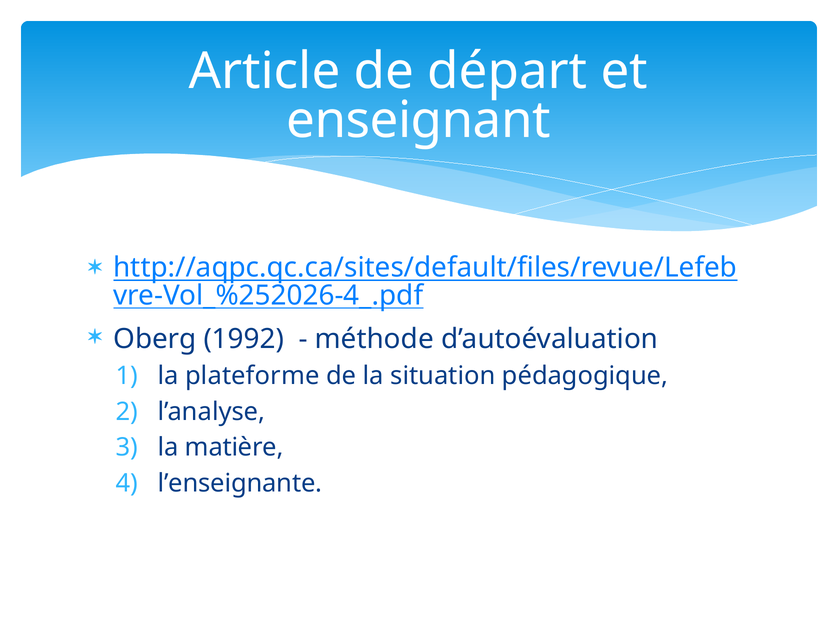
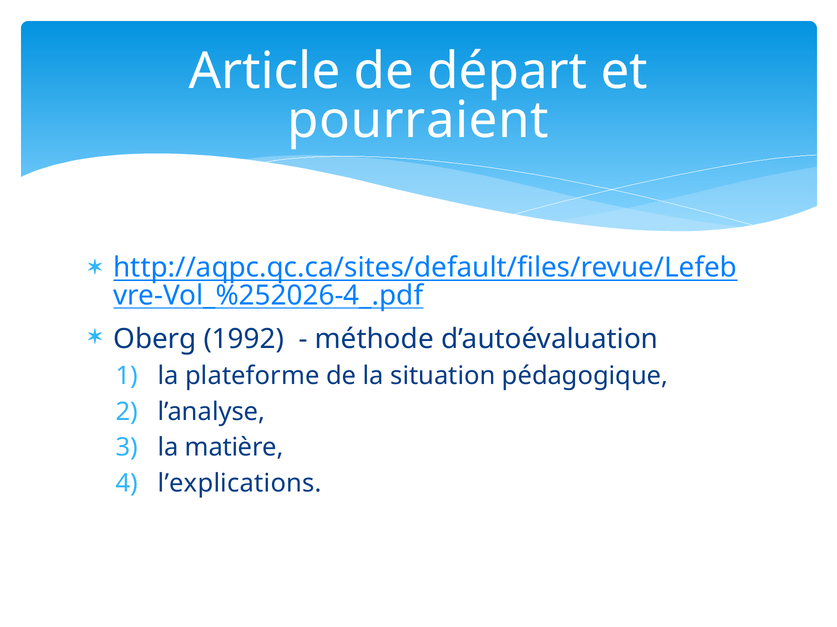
enseignant: enseignant -> pourraient
l’enseignante: l’enseignante -> l’explications
